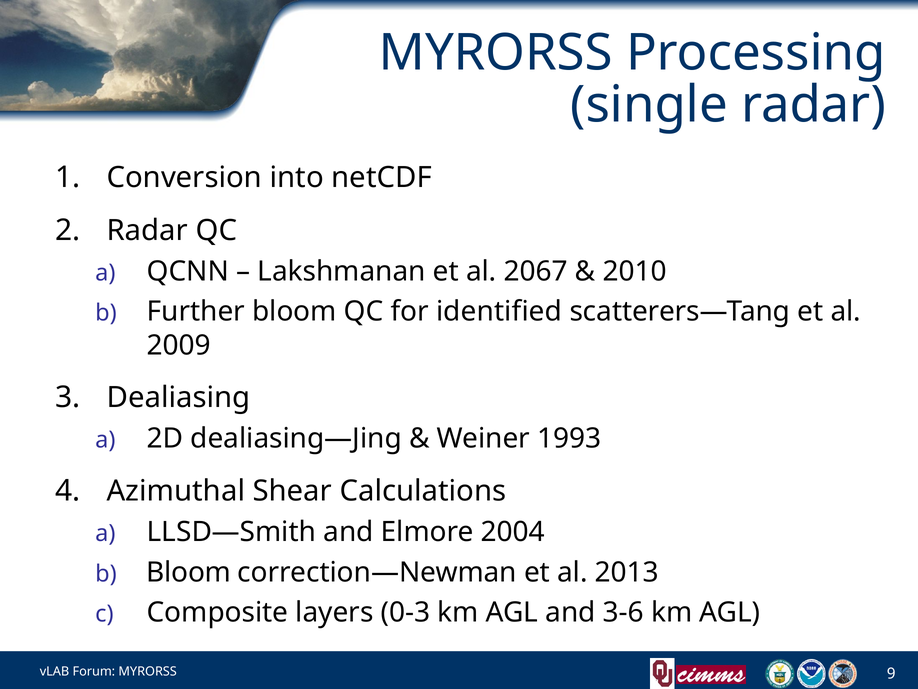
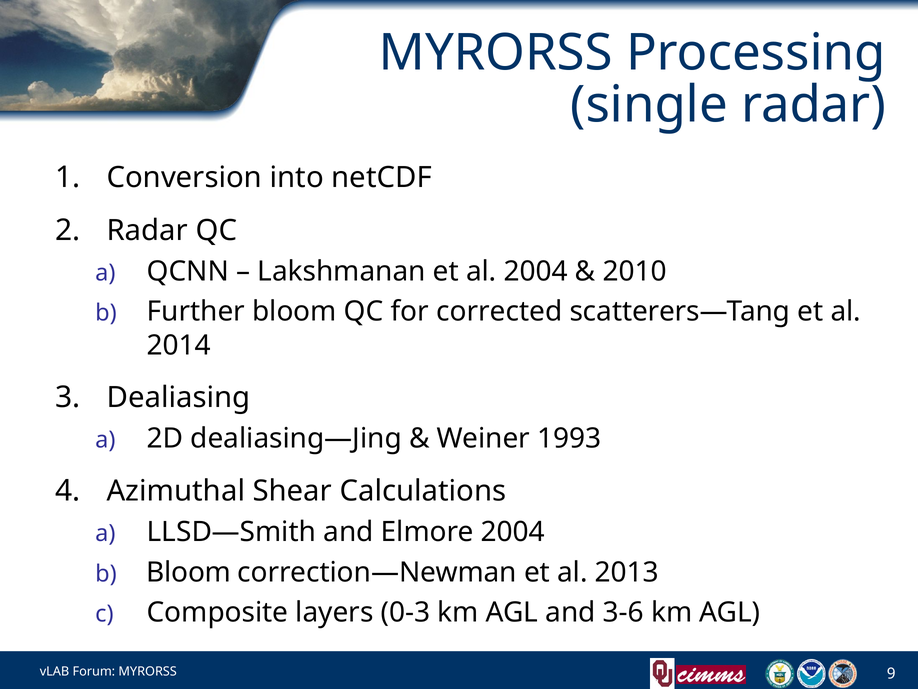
al 2067: 2067 -> 2004
identified: identified -> corrected
2009: 2009 -> 2014
